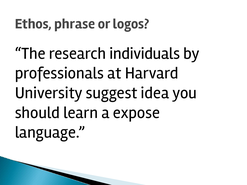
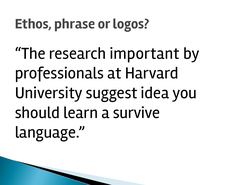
individuals: individuals -> important
expose: expose -> survive
